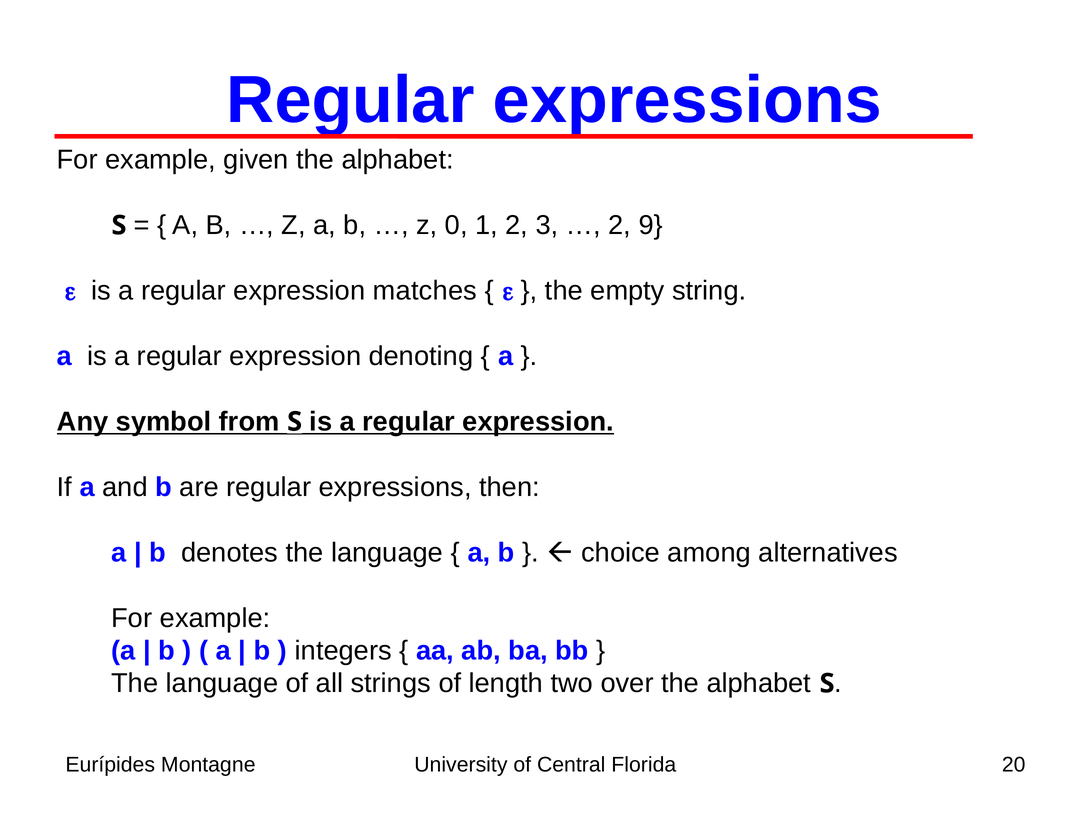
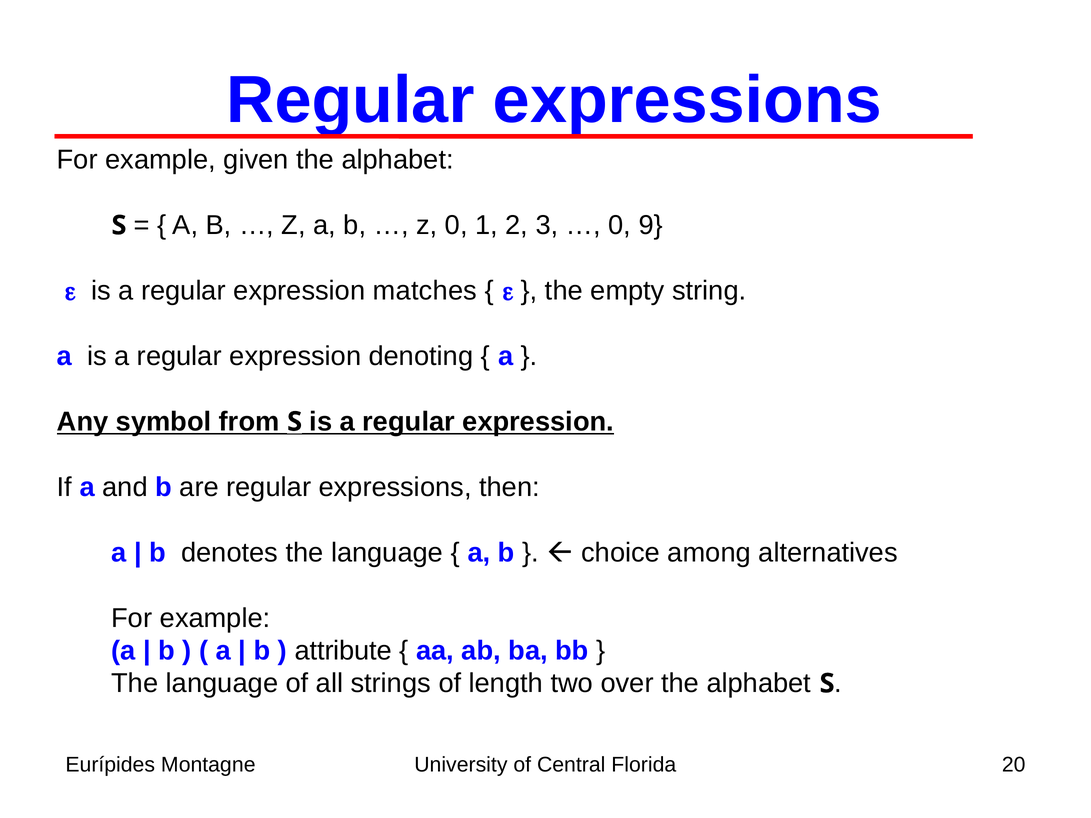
2 at (620, 225): 2 -> 0
integers: integers -> attribute
